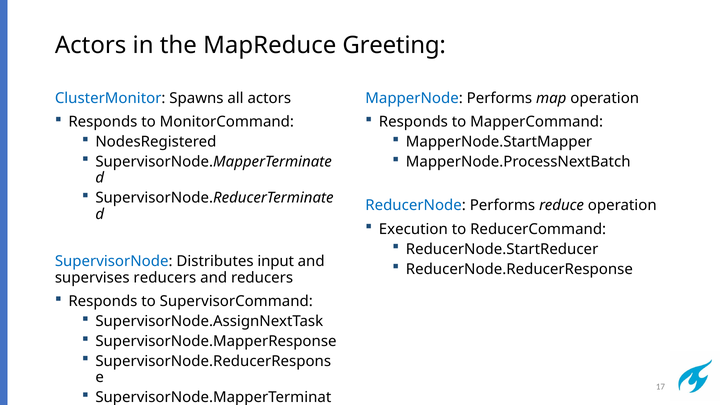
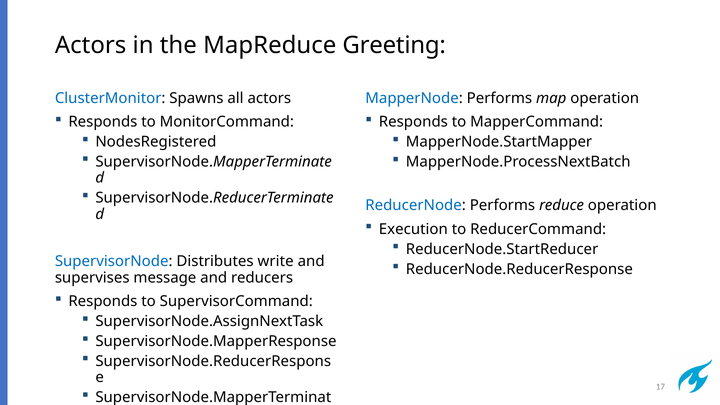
input: input -> write
supervises reducers: reducers -> message
